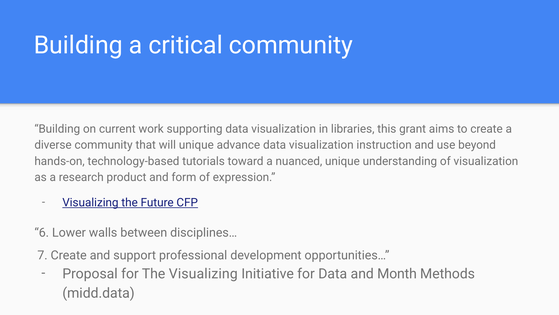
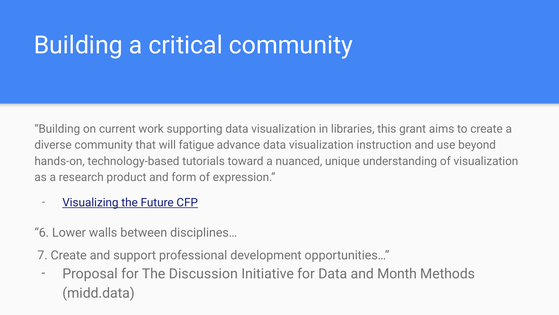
will unique: unique -> fatigue
The Visualizing: Visualizing -> Discussion
